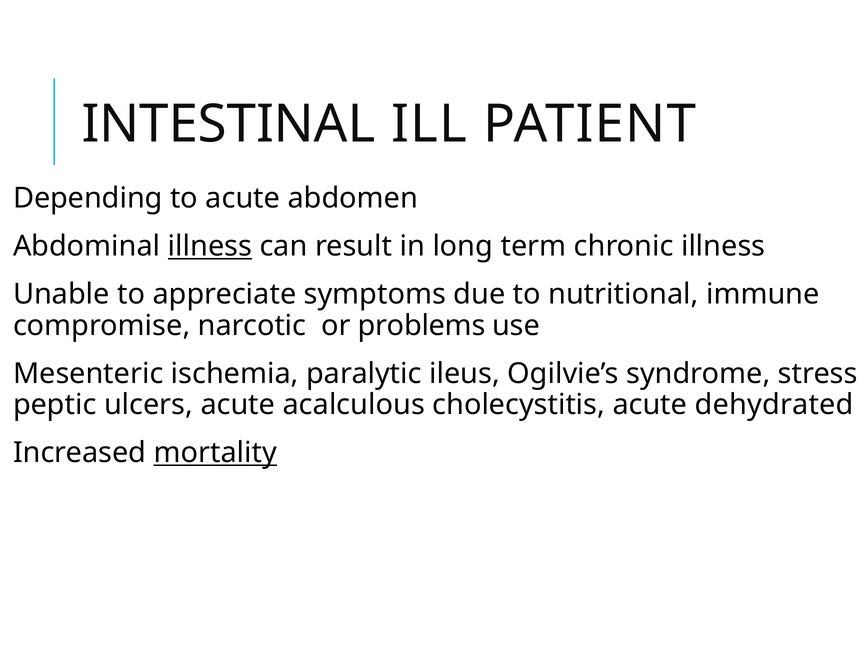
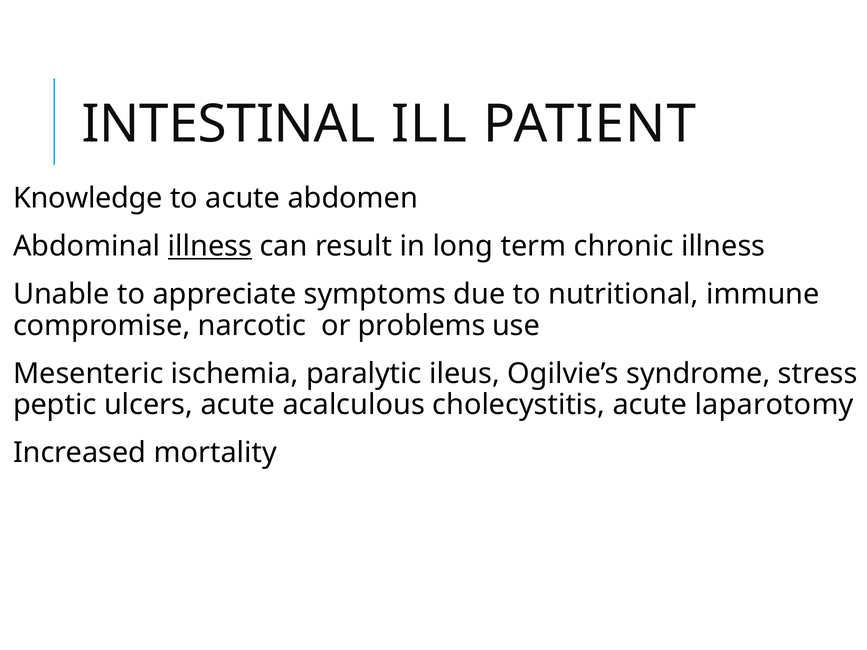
Depending: Depending -> Knowledge
dehydrated: dehydrated -> laparotomy
mortality underline: present -> none
